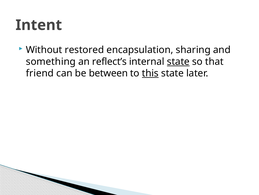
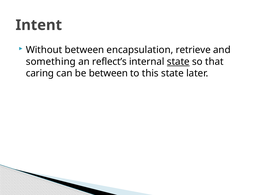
Without restored: restored -> between
sharing: sharing -> retrieve
friend: friend -> caring
this underline: present -> none
